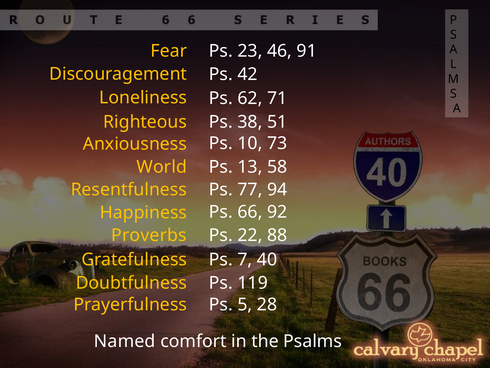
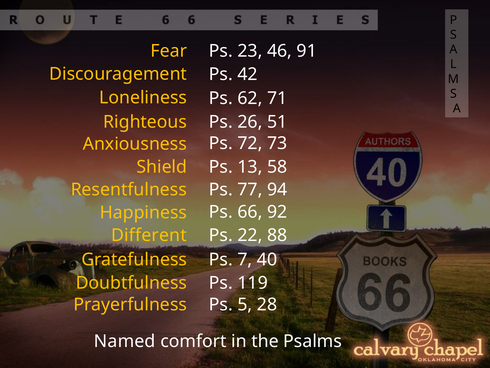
38: 38 -> 26
10: 10 -> 72
World: World -> Shield
Proverbs: Proverbs -> Different
